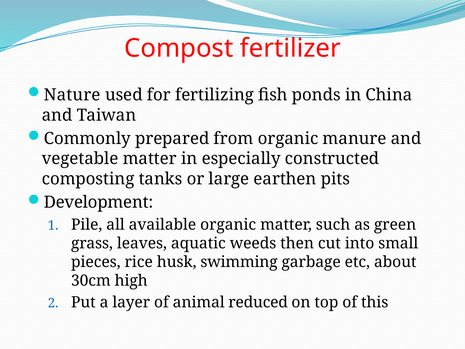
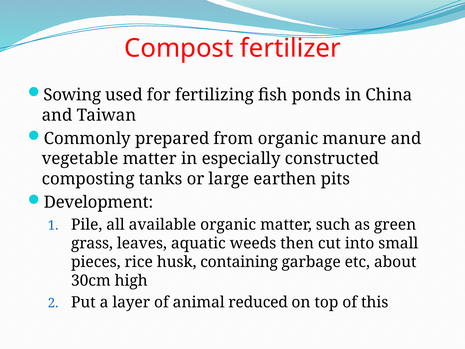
Nature: Nature -> Sowing
swimming: swimming -> containing
